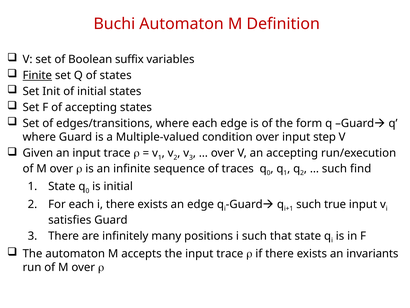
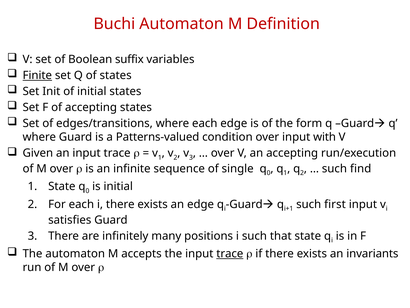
Multiple-valued: Multiple-valued -> Patterns-valued
step: step -> with
traces: traces -> single
true: true -> first
trace at (230, 253) underline: none -> present
